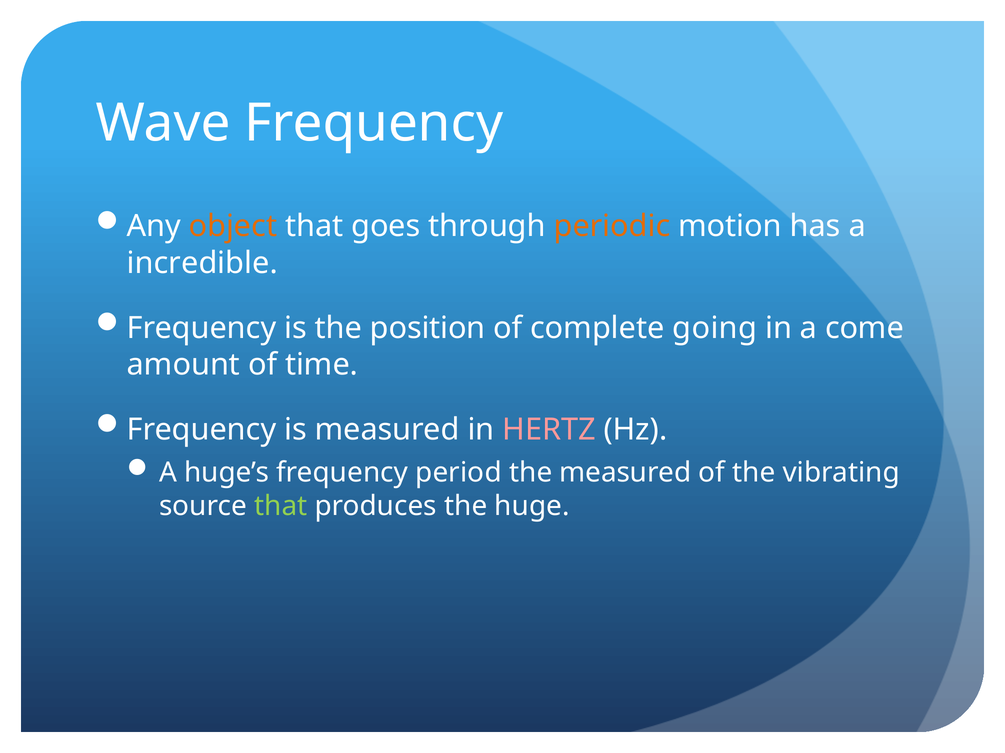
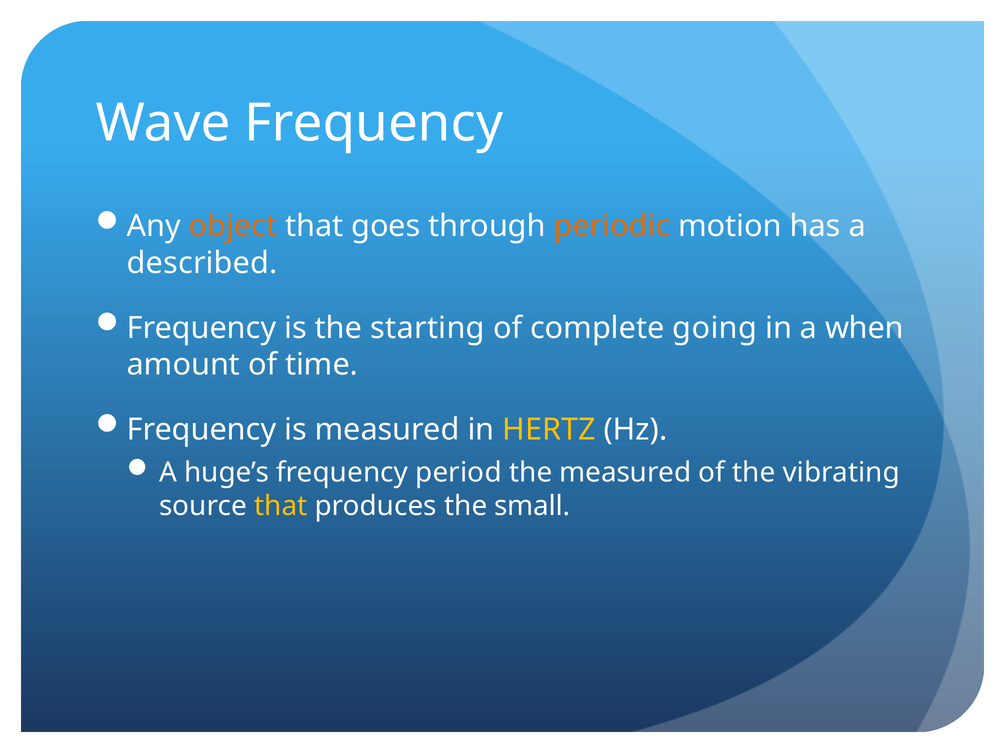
incredible: incredible -> described
position: position -> starting
come: come -> when
HERTZ colour: pink -> yellow
that at (281, 507) colour: light green -> yellow
huge: huge -> small
